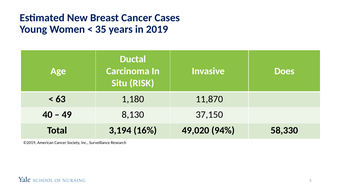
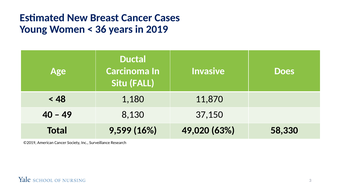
35: 35 -> 36
RISK: RISK -> FALL
63: 63 -> 48
3,194: 3,194 -> 9,599
94%: 94% -> 63%
